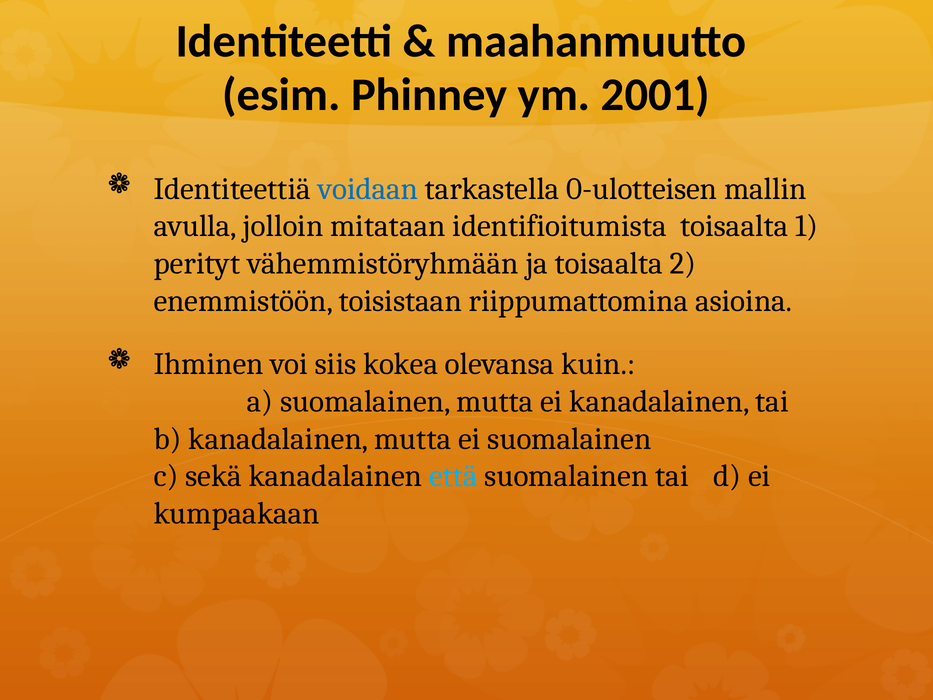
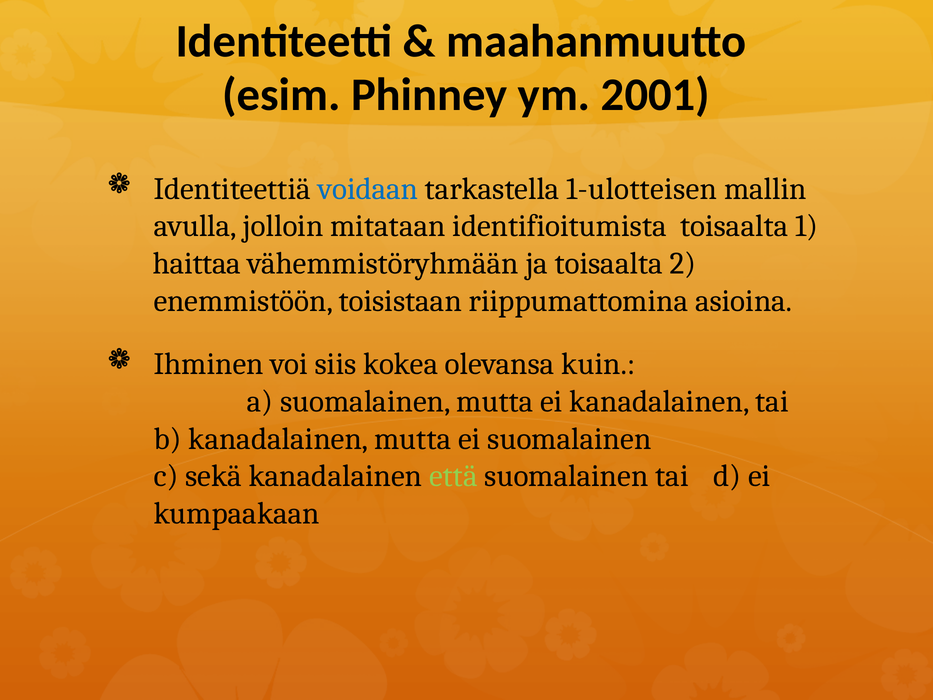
0-ulotteisen: 0-ulotteisen -> 1-ulotteisen
perityt: perityt -> haittaa
että colour: light blue -> light green
